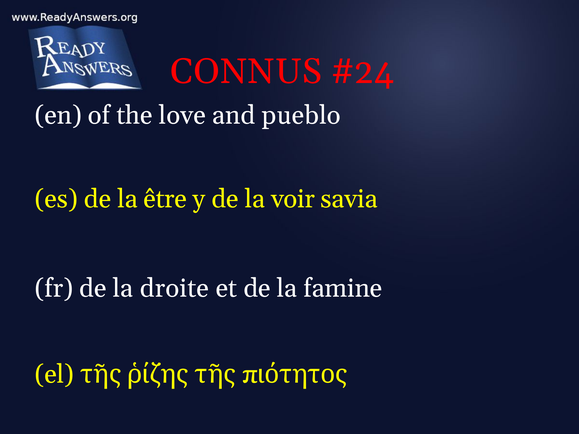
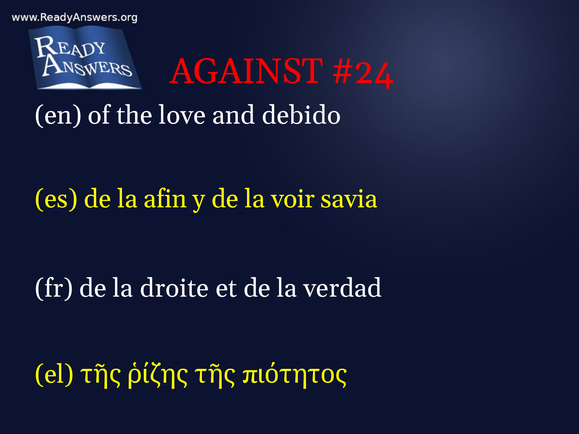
CONNUS: CONNUS -> AGAINST
pueblo: pueblo -> debido
être: être -> afin
famine: famine -> verdad
